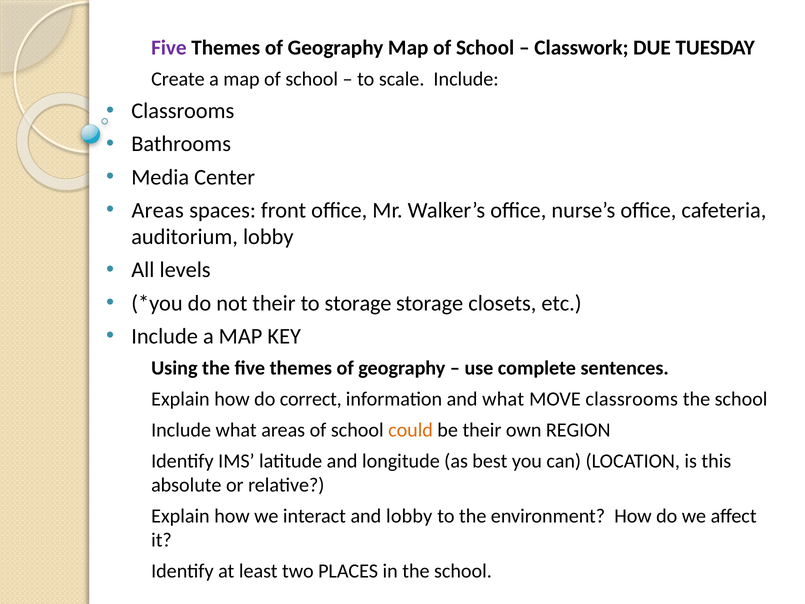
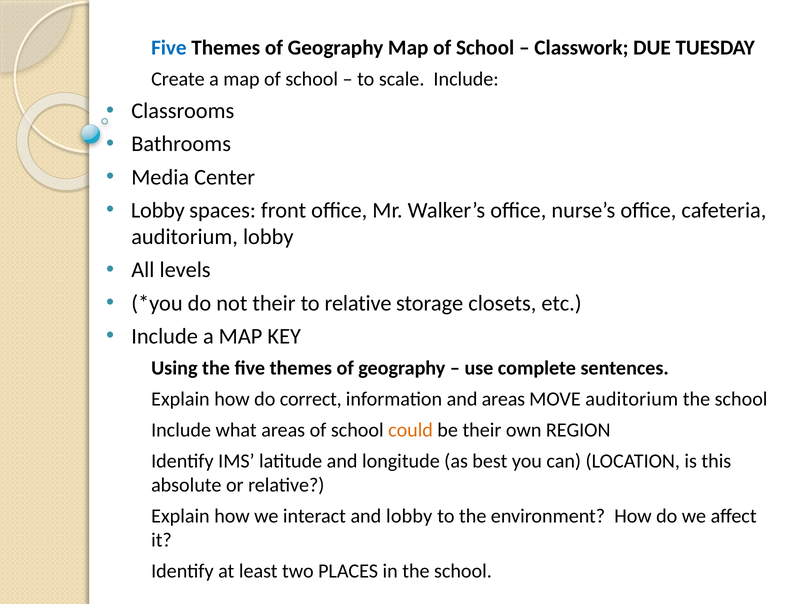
Five at (169, 48) colour: purple -> blue
Areas at (158, 210): Areas -> Lobby
to storage: storage -> relative
and what: what -> areas
MOVE classrooms: classrooms -> auditorium
